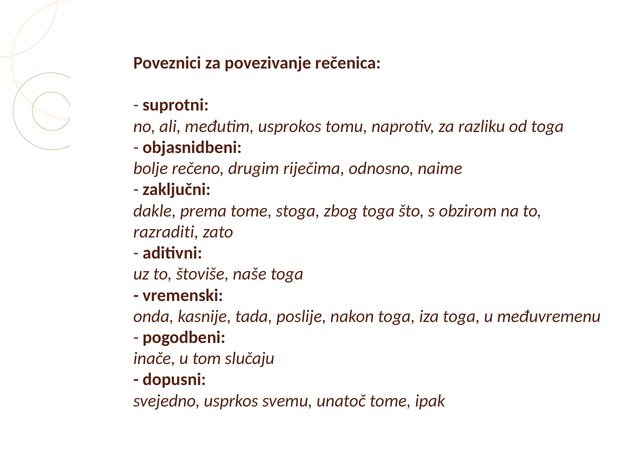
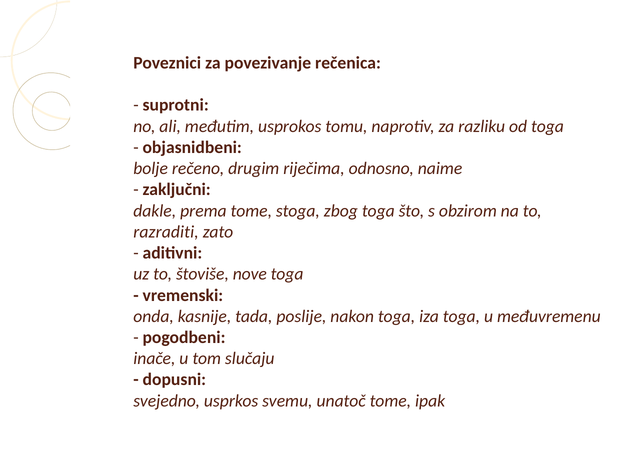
naše: naše -> nove
